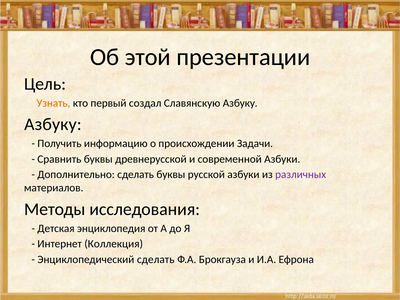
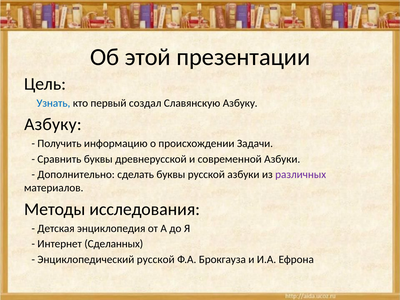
Узнать colour: orange -> blue
Коллекция: Коллекция -> Сделанных
Энциклопедический сделать: сделать -> русской
